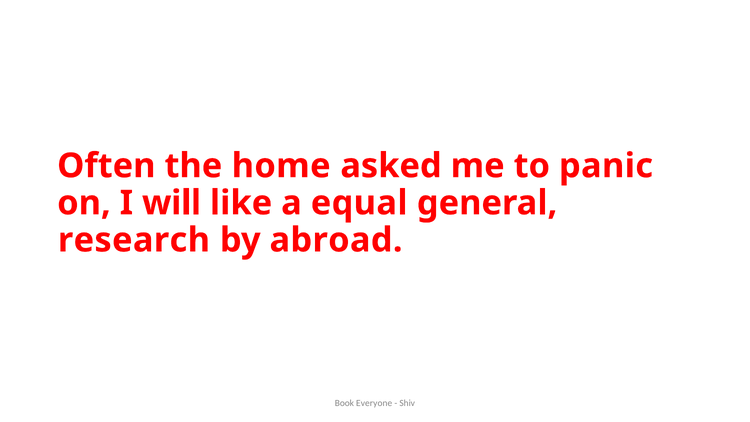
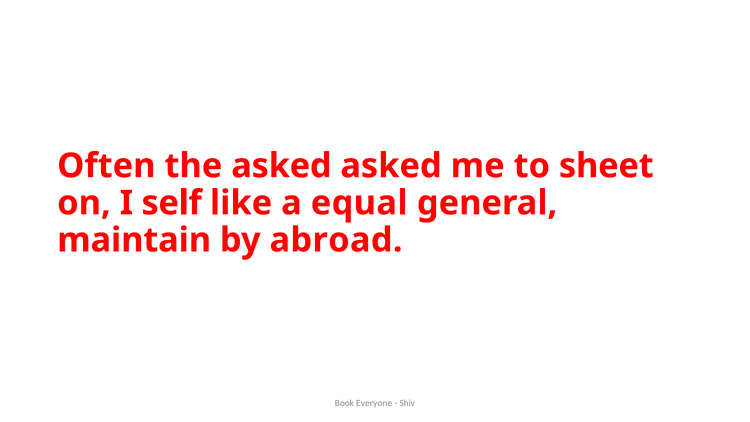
the home: home -> asked
panic: panic -> sheet
will: will -> self
research: research -> maintain
